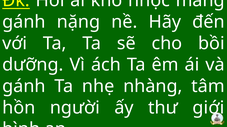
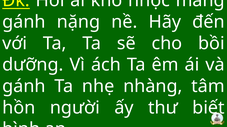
giới: giới -> biết
